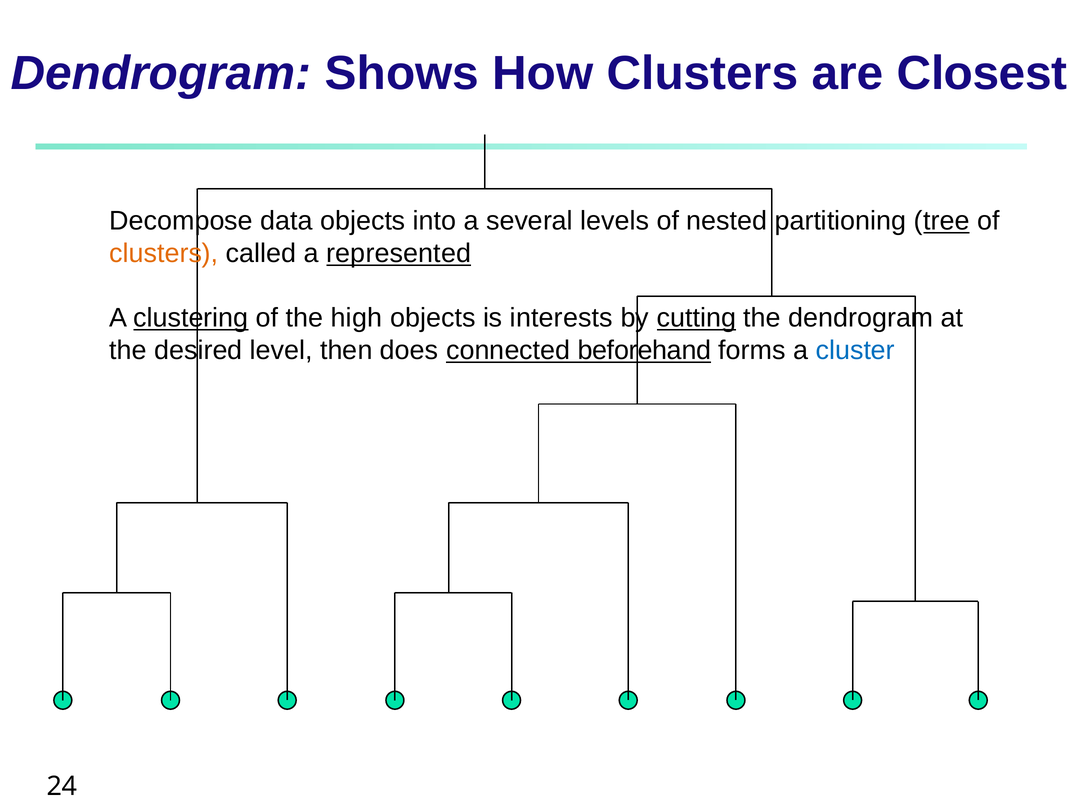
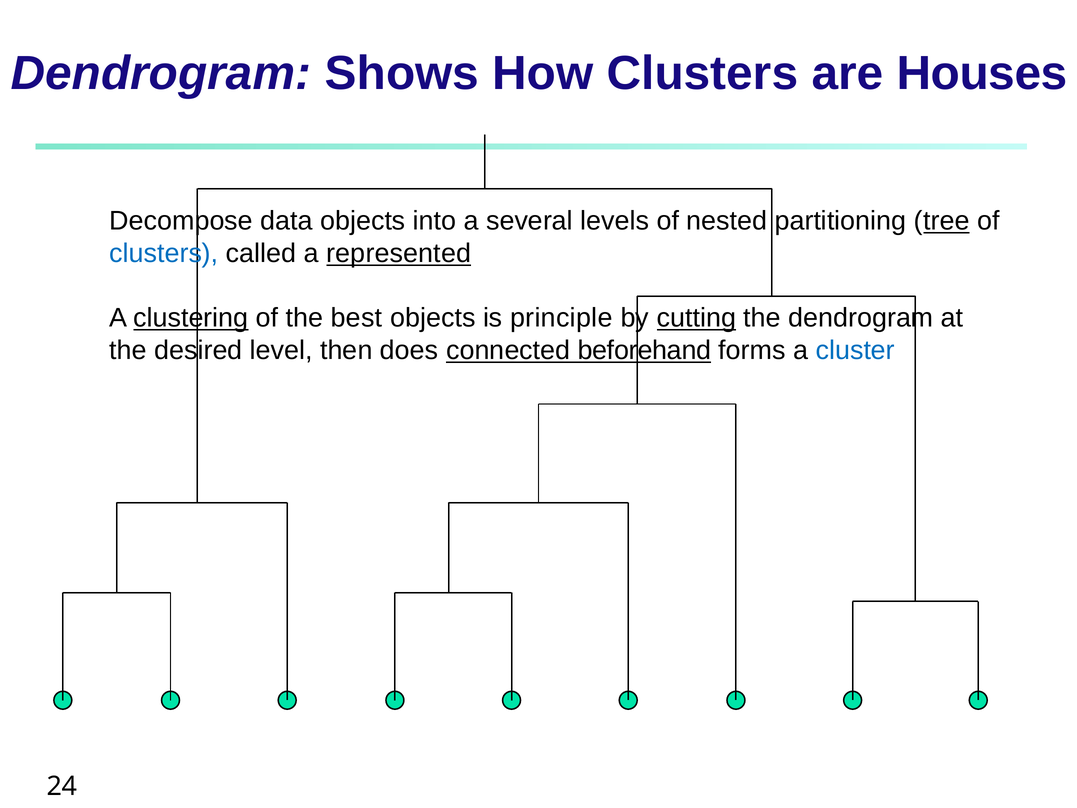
Closest: Closest -> Houses
clusters at (164, 253) colour: orange -> blue
high: high -> best
interests: interests -> principle
